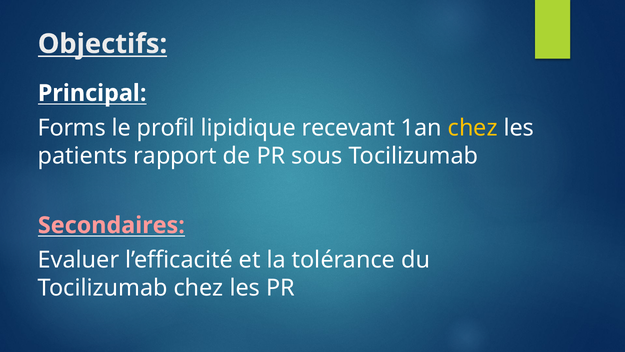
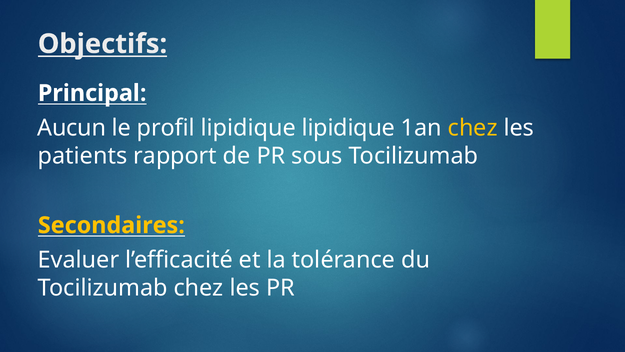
Forms: Forms -> Aucun
lipidique recevant: recevant -> lipidique
Secondaires colour: pink -> yellow
